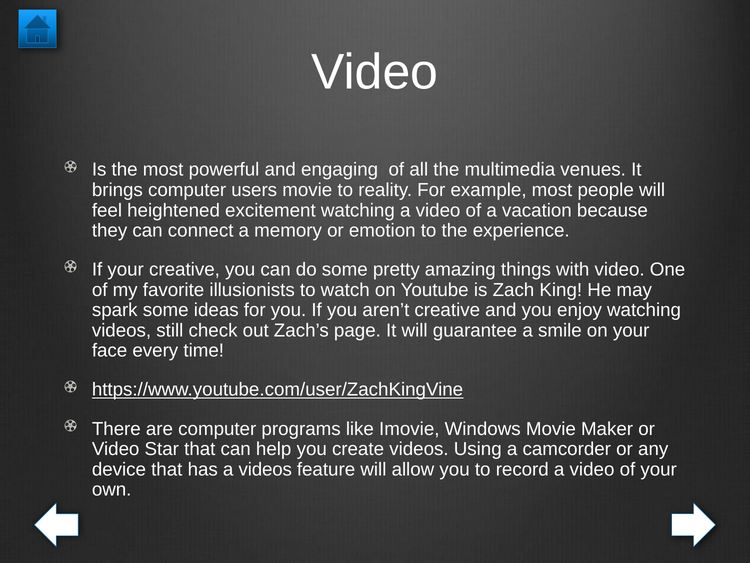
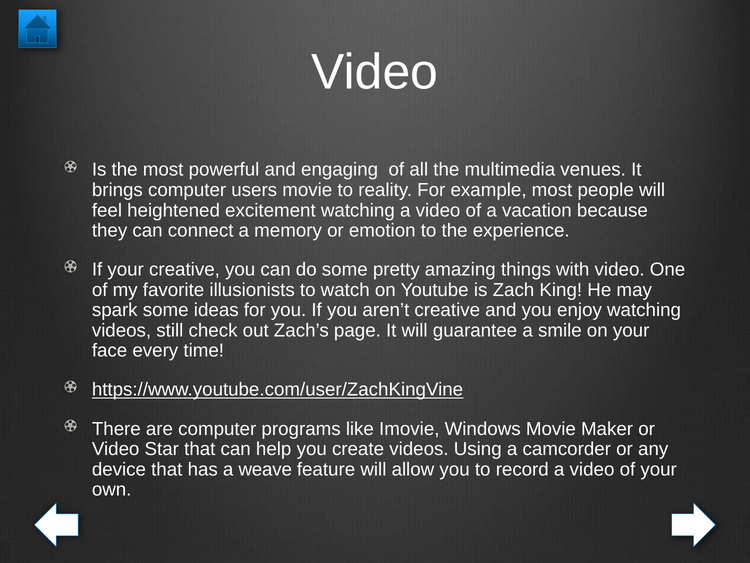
a videos: videos -> weave
